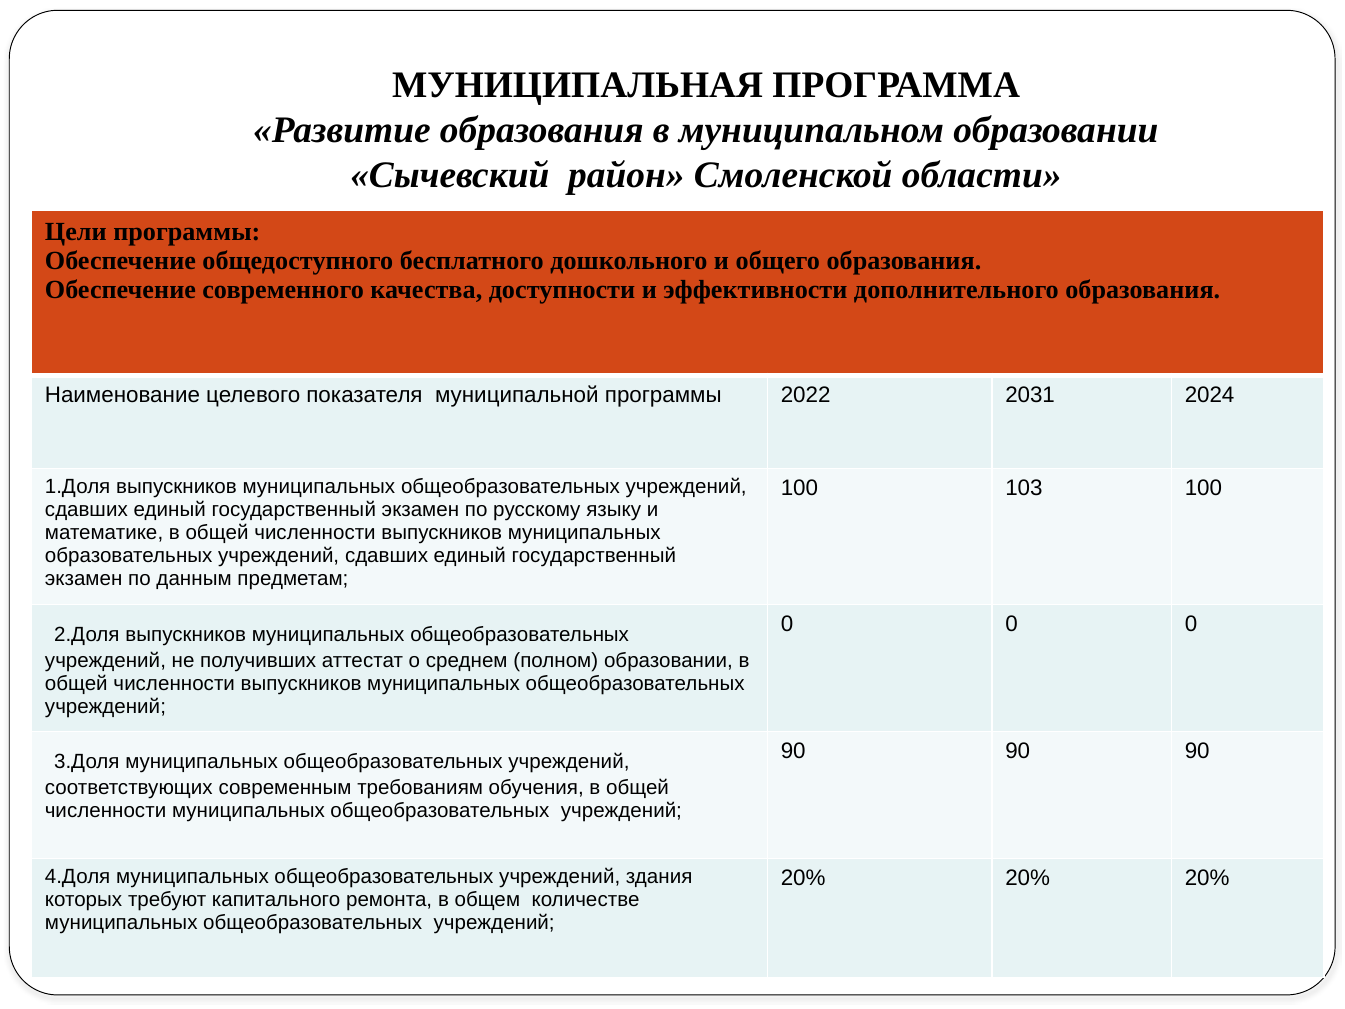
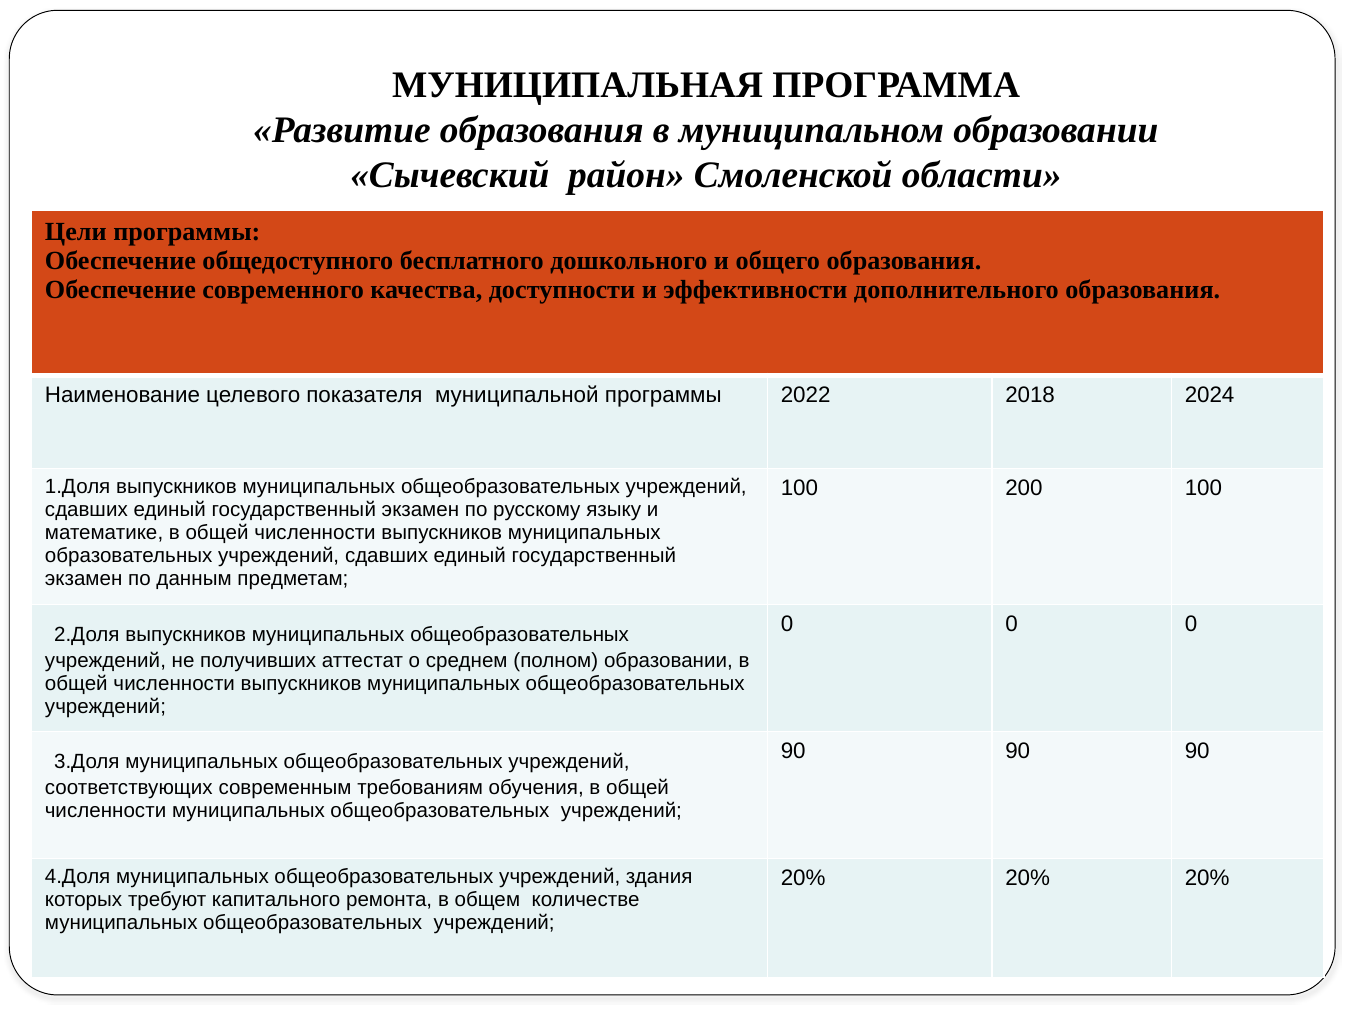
2031: 2031 -> 2018
103: 103 -> 200
